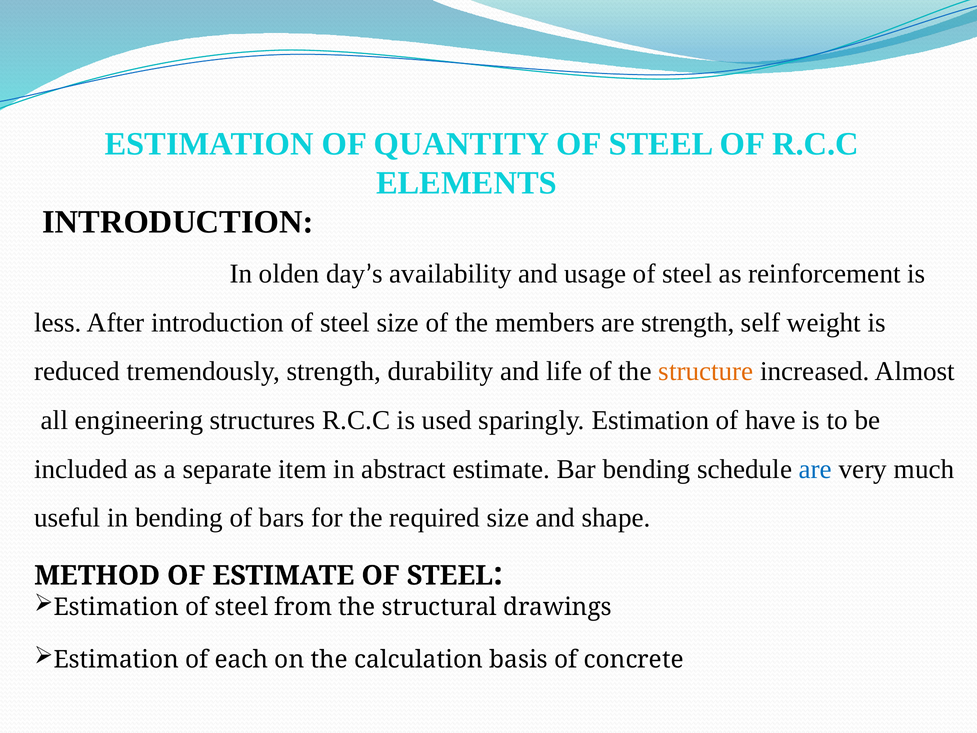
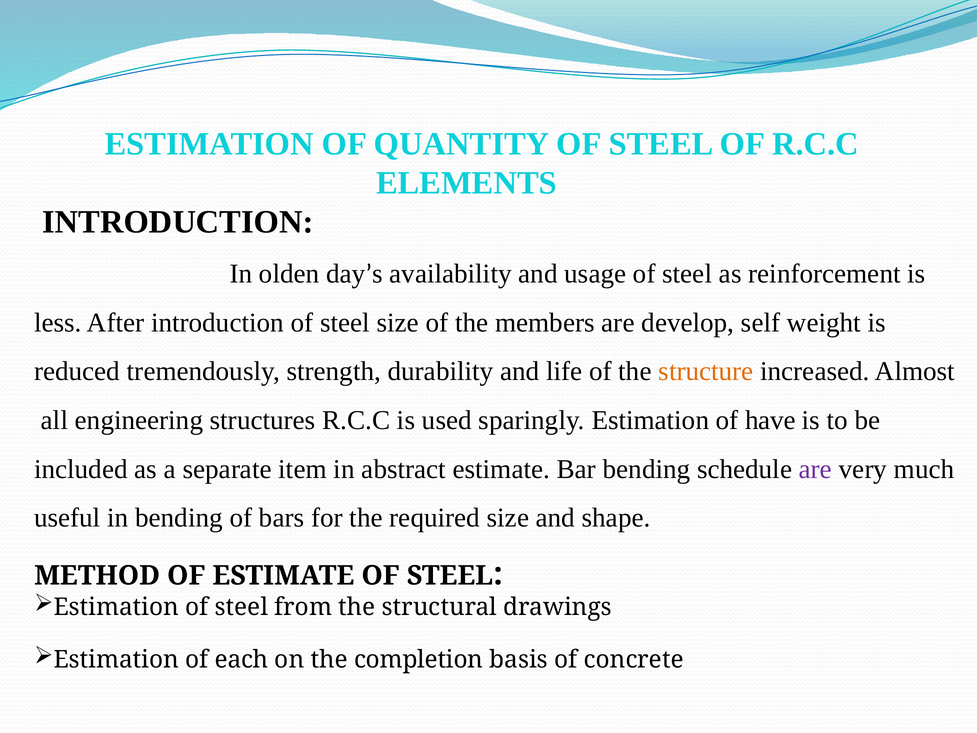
are strength: strength -> develop
are at (815, 469) colour: blue -> purple
calculation: calculation -> completion
